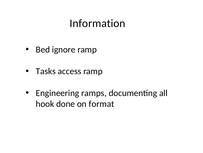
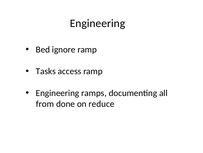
Information at (98, 23): Information -> Engineering
hook: hook -> from
format: format -> reduce
